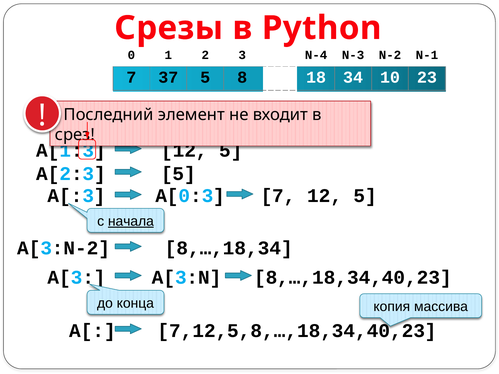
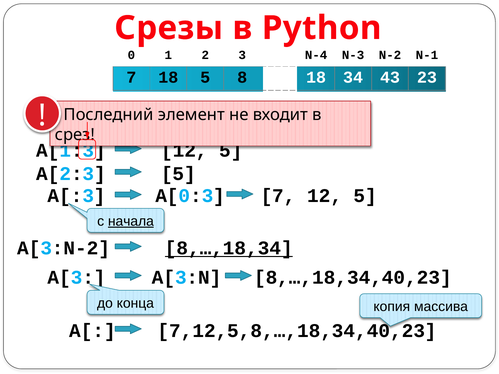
7 37: 37 -> 18
10: 10 -> 43
8,…,18,34 underline: none -> present
